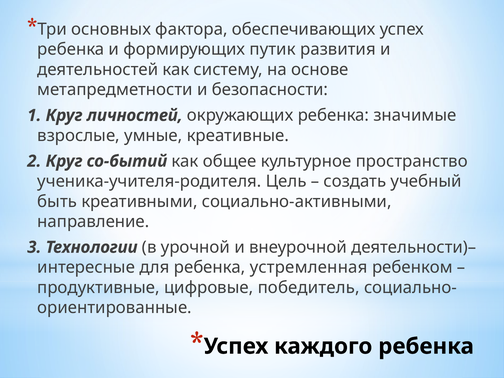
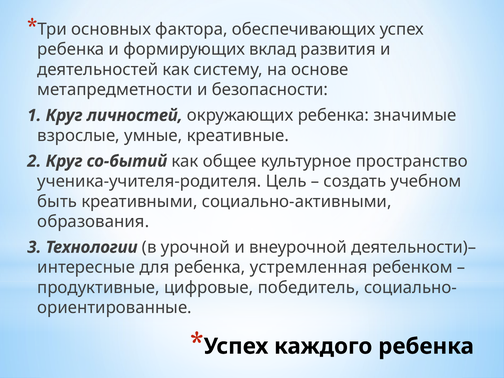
путик: путик -> вклад
учебный: учебный -> учебном
направление: направление -> образования
